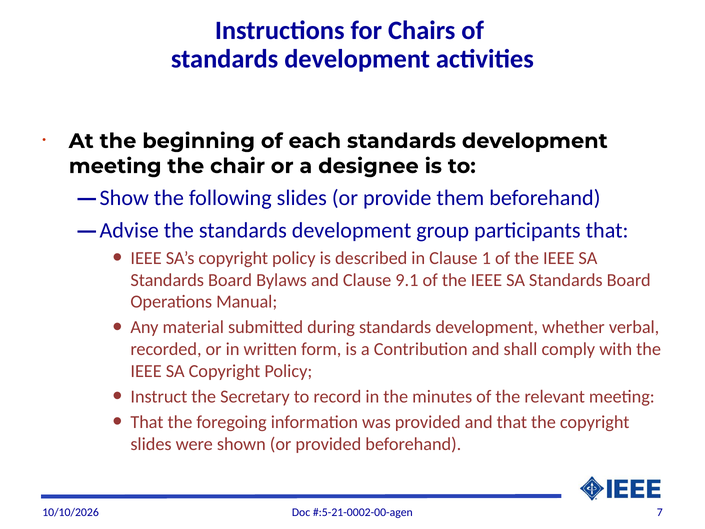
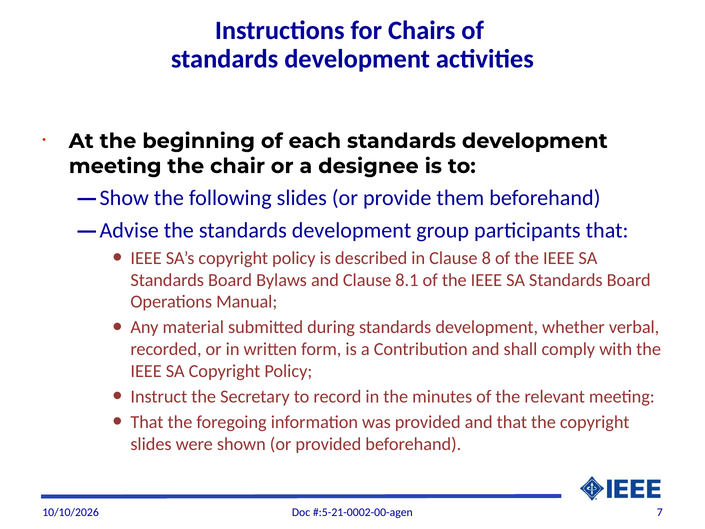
1: 1 -> 8
9.1: 9.1 -> 8.1
